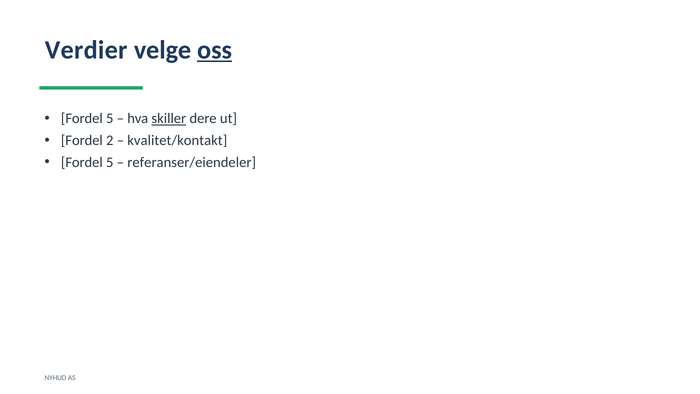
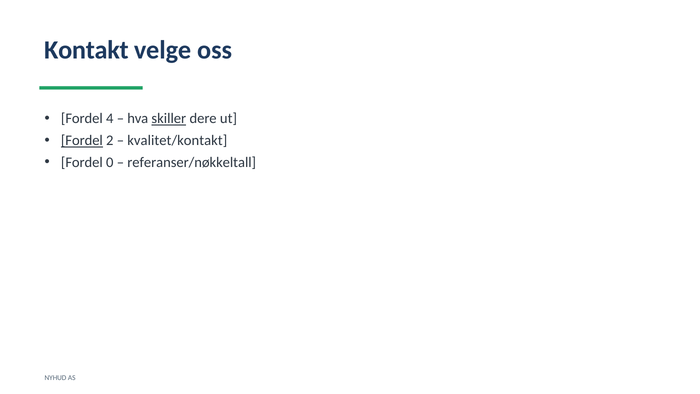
Verdier: Verdier -> Kontakt
oss underline: present -> none
5 at (110, 119): 5 -> 4
Fordel at (82, 140) underline: none -> present
5 at (110, 162): 5 -> 0
referanser/eiendeler: referanser/eiendeler -> referanser/nøkkeltall
